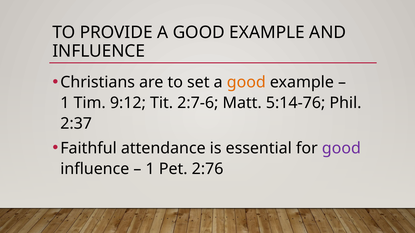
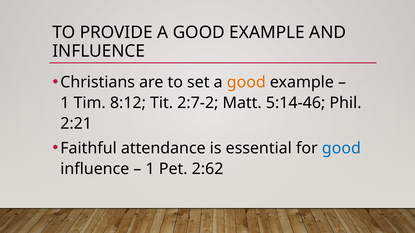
9:12: 9:12 -> 8:12
2:7-6: 2:7-6 -> 2:7-2
5:14-76: 5:14-76 -> 5:14-46
2:37: 2:37 -> 2:21
good at (341, 148) colour: purple -> blue
2:76: 2:76 -> 2:62
